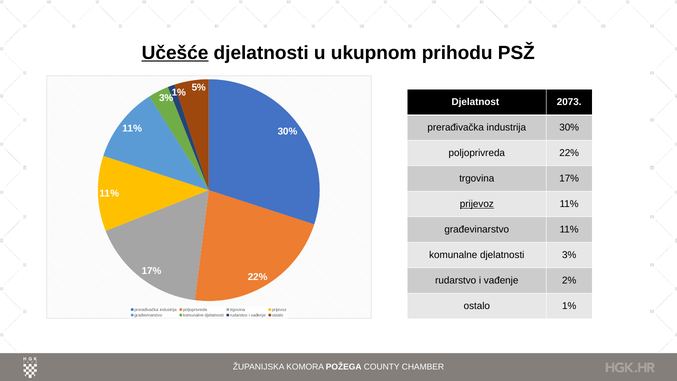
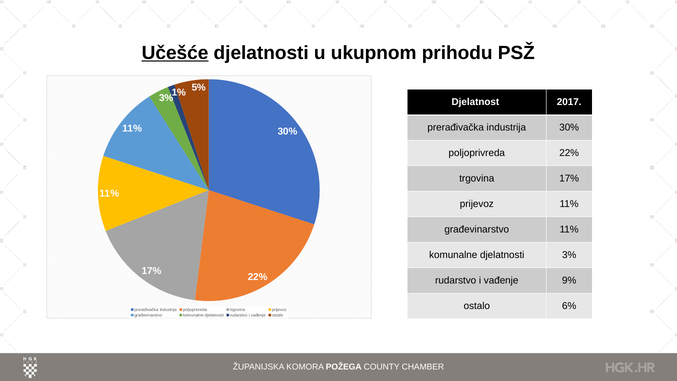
2073: 2073 -> 2017
prijevoz at (477, 204) underline: present -> none
2%: 2% -> 9%
ostalo 1%: 1% -> 6%
